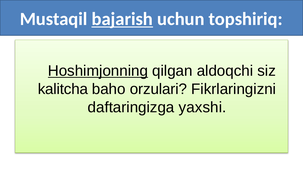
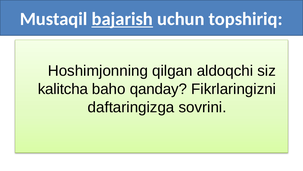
Hoshimjonning underline: present -> none
orzulari: orzulari -> qanday
yaxshi: yaxshi -> sovrini
